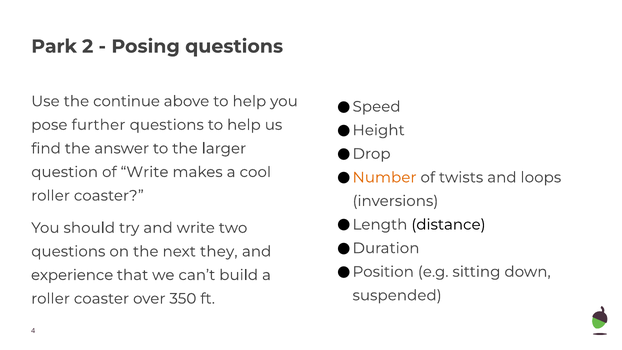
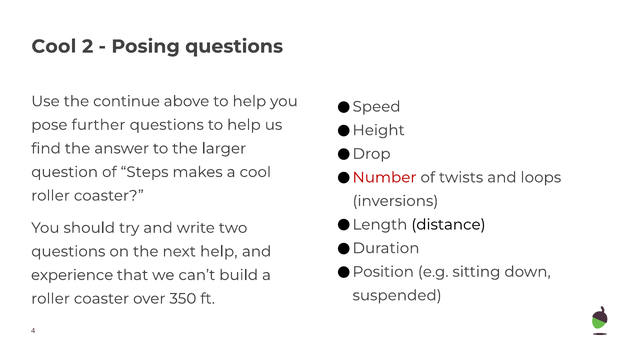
Park at (54, 46): Park -> Cool
of Write: Write -> Steps
Number colour: orange -> red
next they: they -> help
